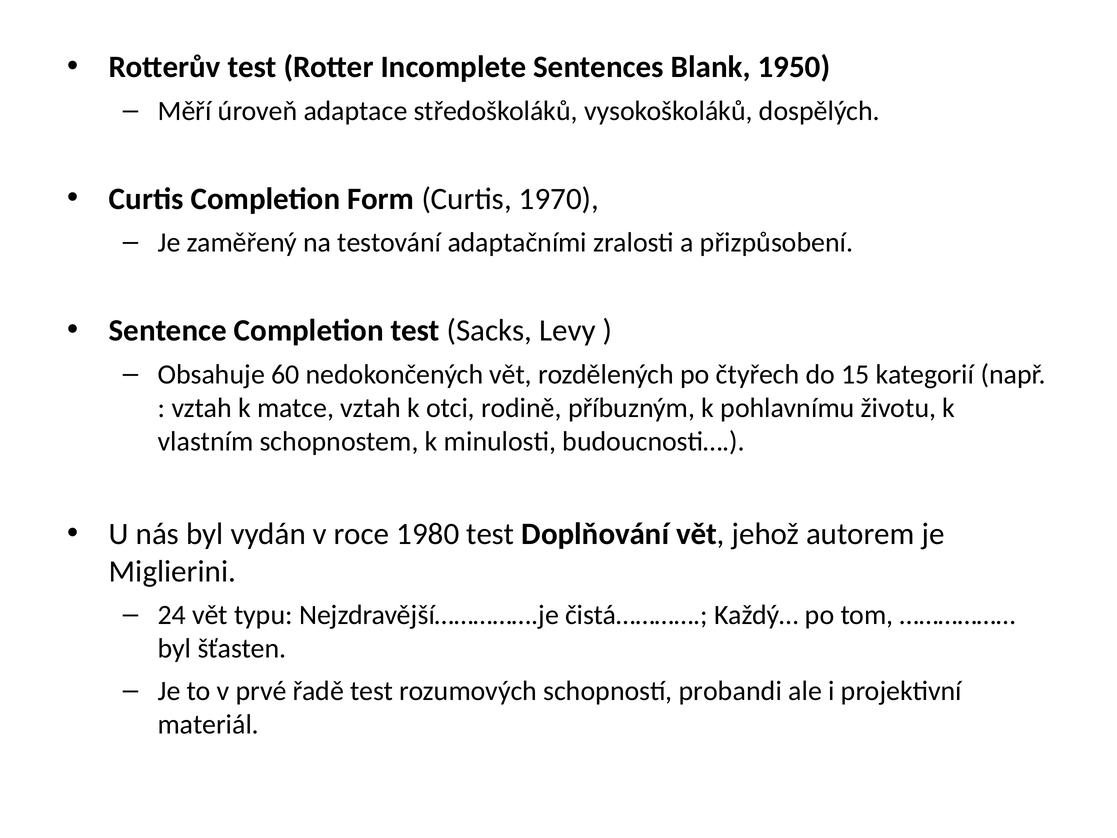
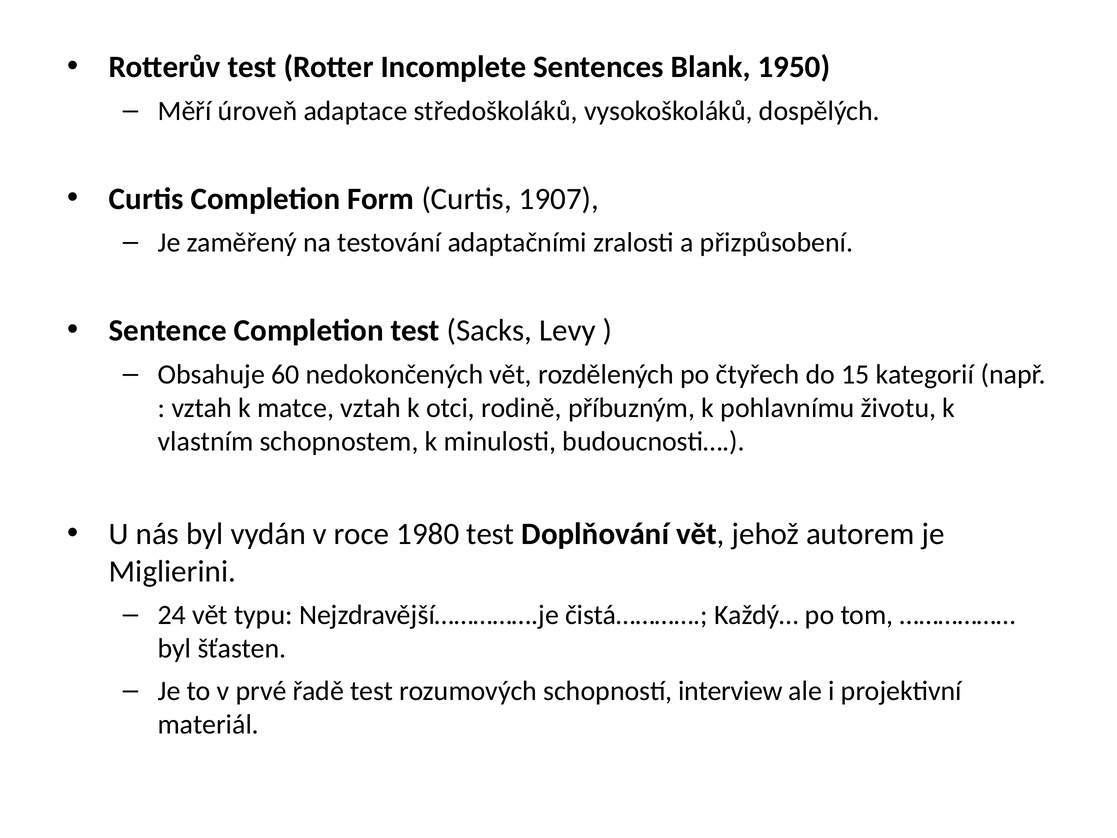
1970: 1970 -> 1907
probandi: probandi -> interview
